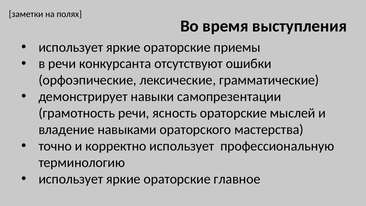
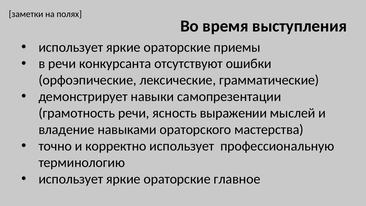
ясность ораторские: ораторские -> выражении
